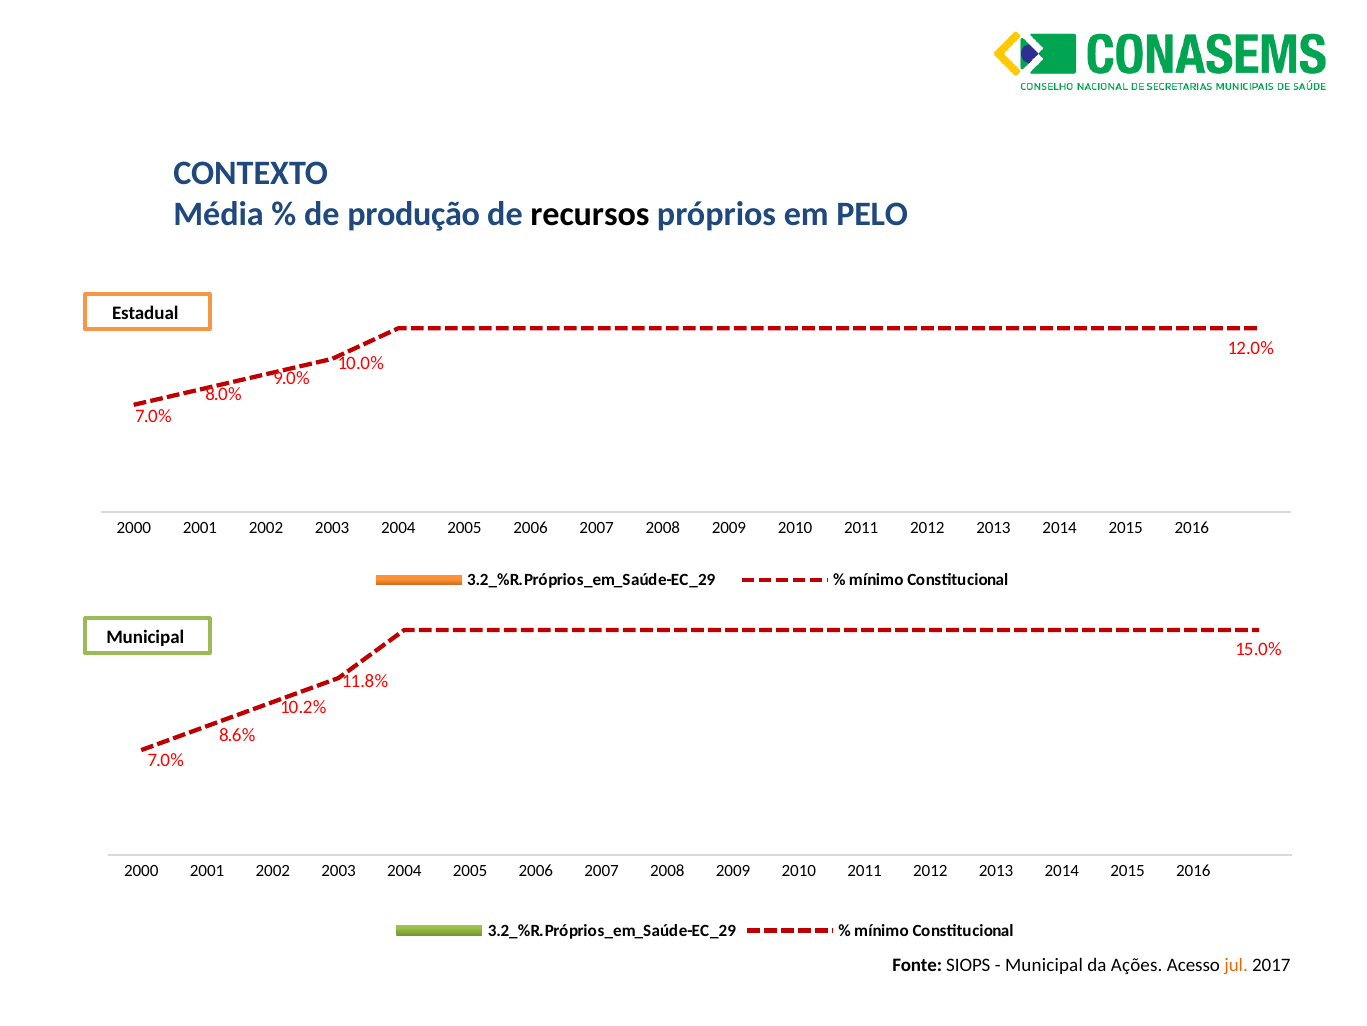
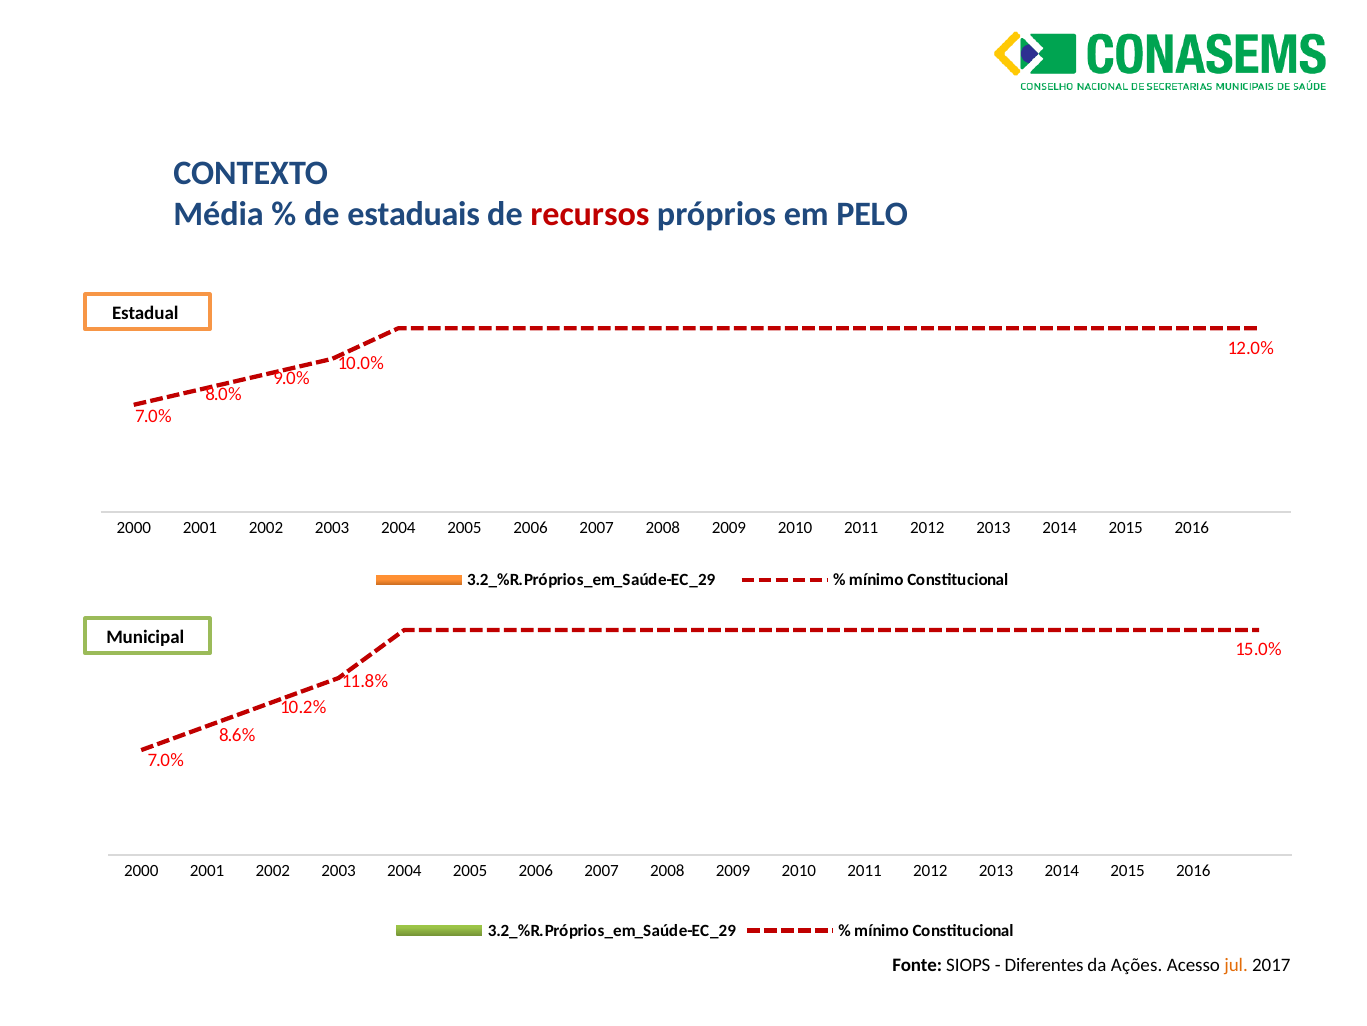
produção: produção -> estaduais
recursos colour: black -> red
Municipal at (1044, 965): Municipal -> Diferentes
